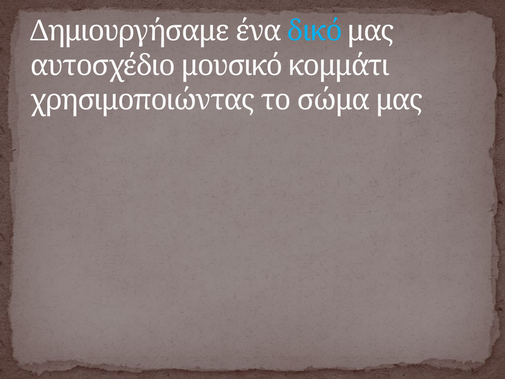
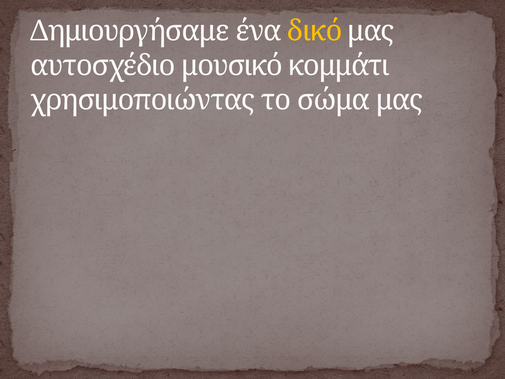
δικό colour: light blue -> yellow
